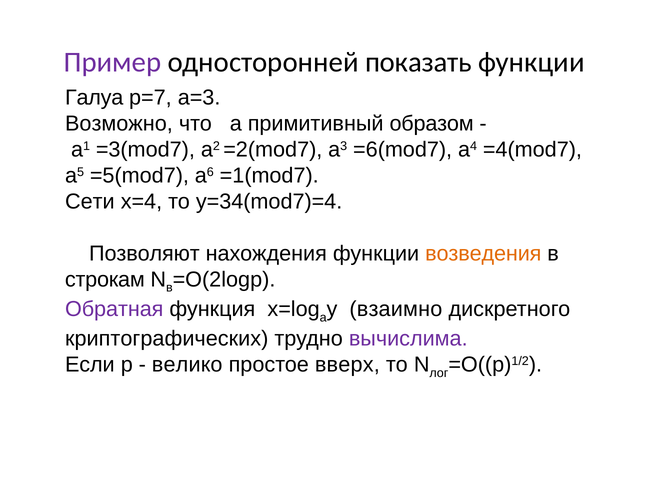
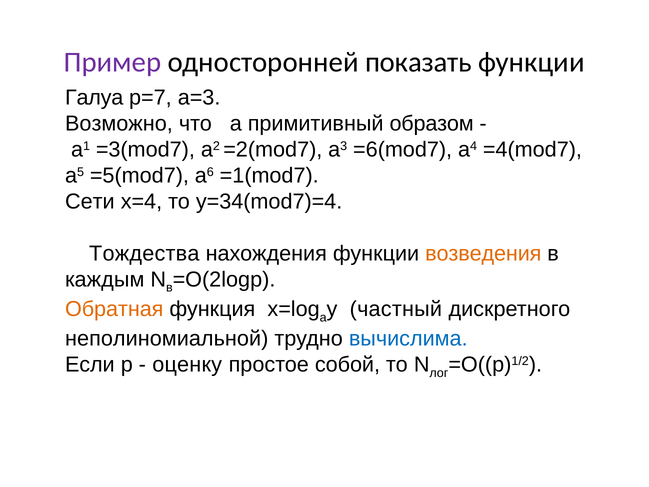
Позволяют: Позволяют -> Тождества
строкам: строкам -> каждым
Обратная colour: purple -> orange
взаимно: взаимно -> частный
криптографических: криптографических -> неполиномиальной
вычислима colour: purple -> blue
велико: велико -> оценку
вверх: вверх -> собой
